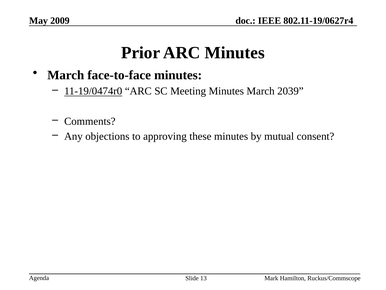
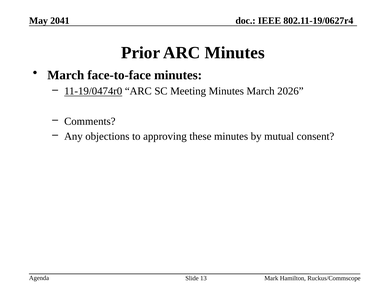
2009: 2009 -> 2041
2039: 2039 -> 2026
